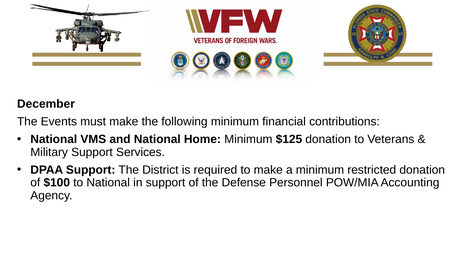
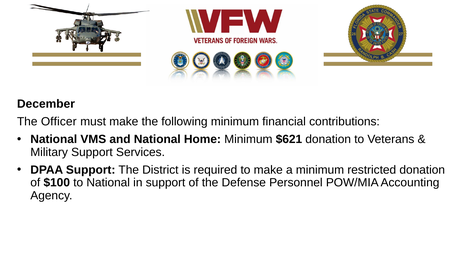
Events: Events -> Officer
$125: $125 -> $621
